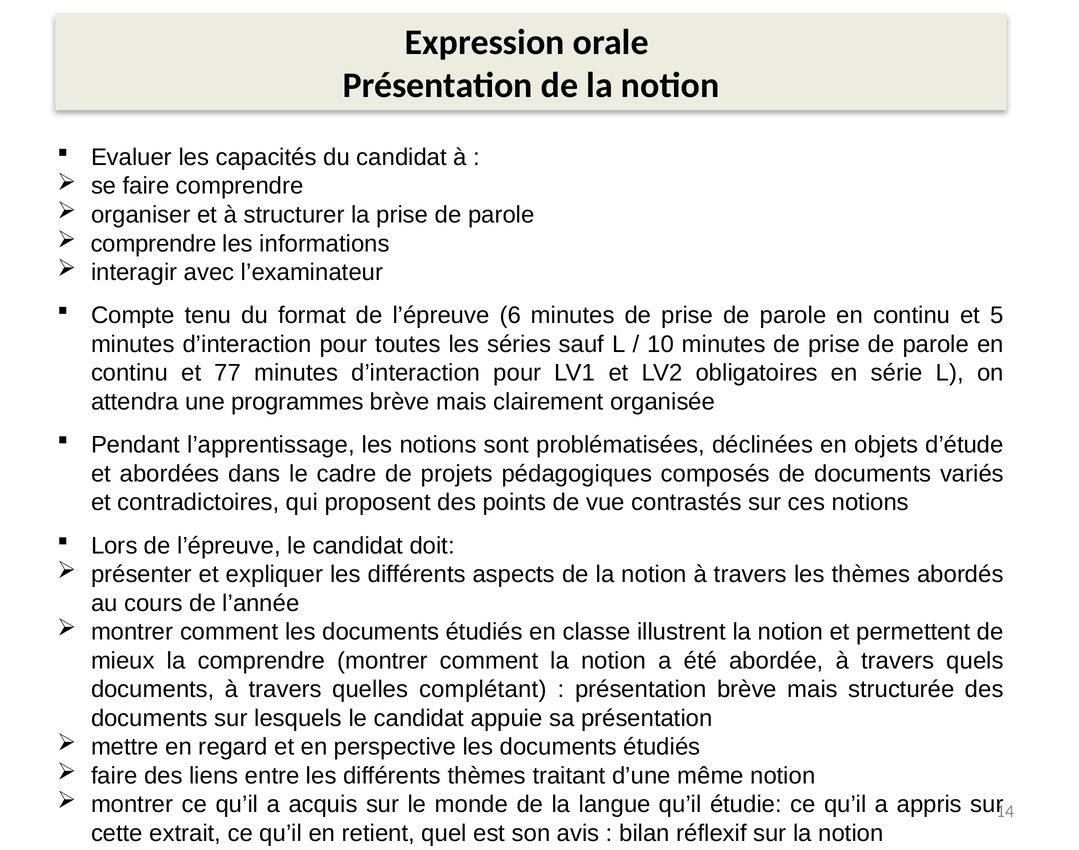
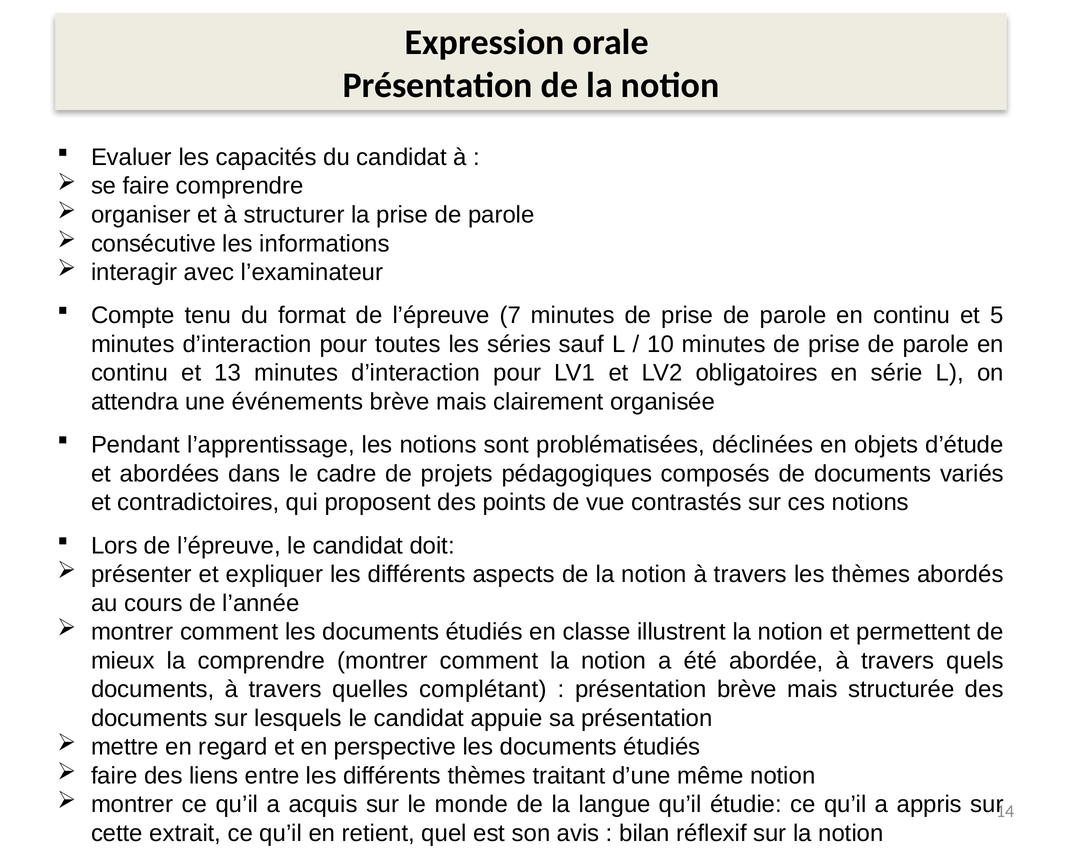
comprendre at (154, 244): comprendre -> consécutive
6: 6 -> 7
77: 77 -> 13
programmes: programmes -> événements
